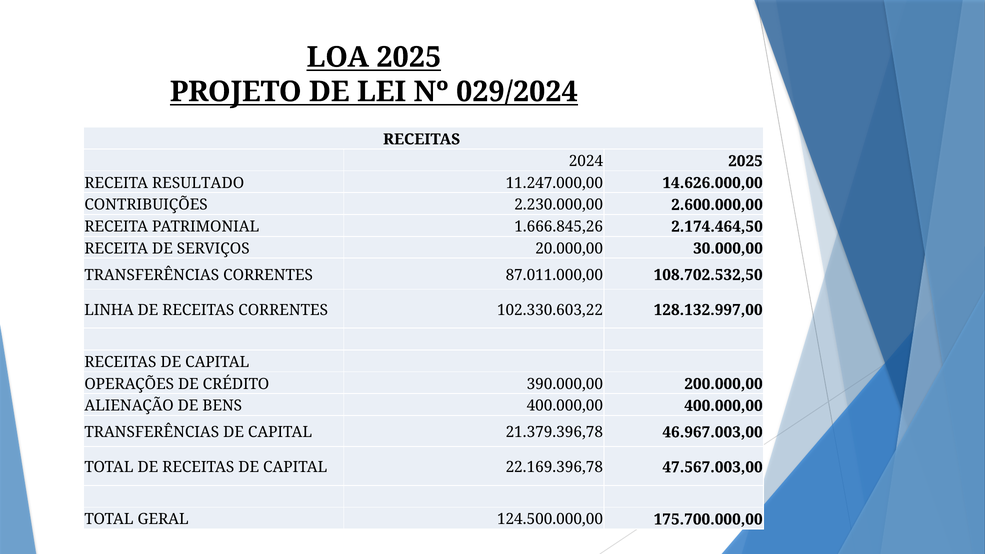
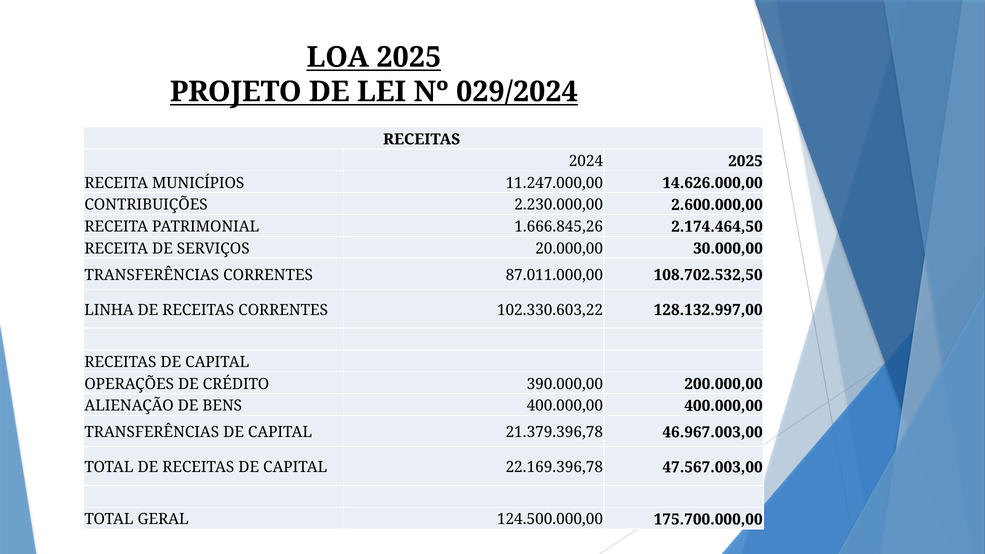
RESULTADO: RESULTADO -> MUNICÍPIOS
